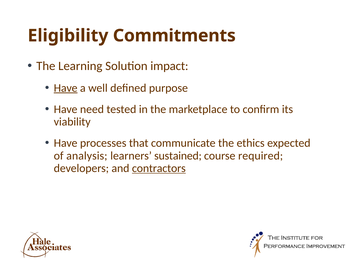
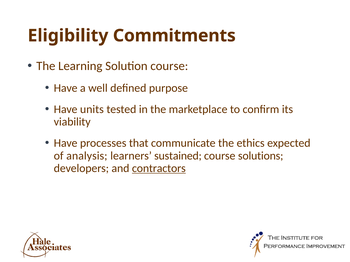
Solution impact: impact -> course
Have at (66, 88) underline: present -> none
need: need -> units
required: required -> solutions
